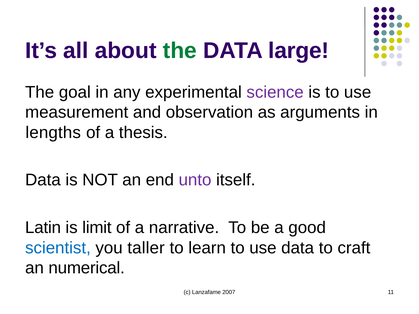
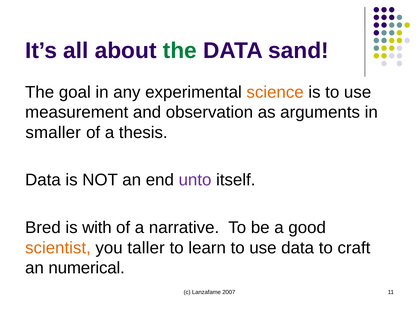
large: large -> sand
science colour: purple -> orange
lengths: lengths -> smaller
Latin: Latin -> Bred
limit: limit -> with
scientist colour: blue -> orange
